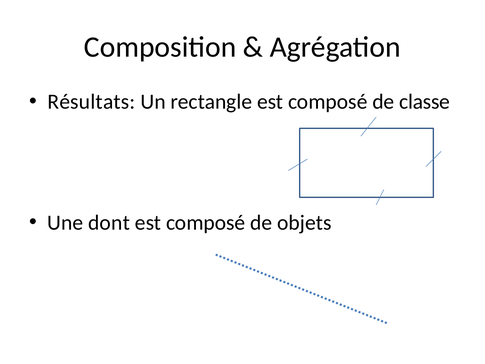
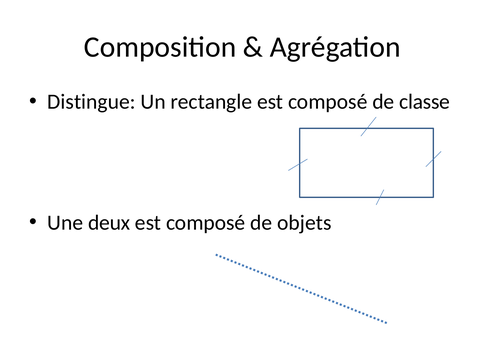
Résultats: Résultats -> Distingue
dont: dont -> deux
